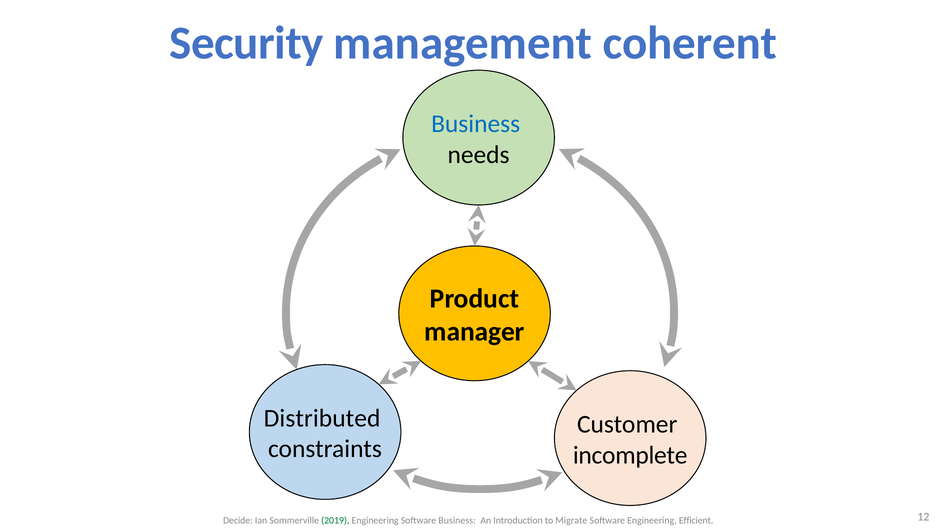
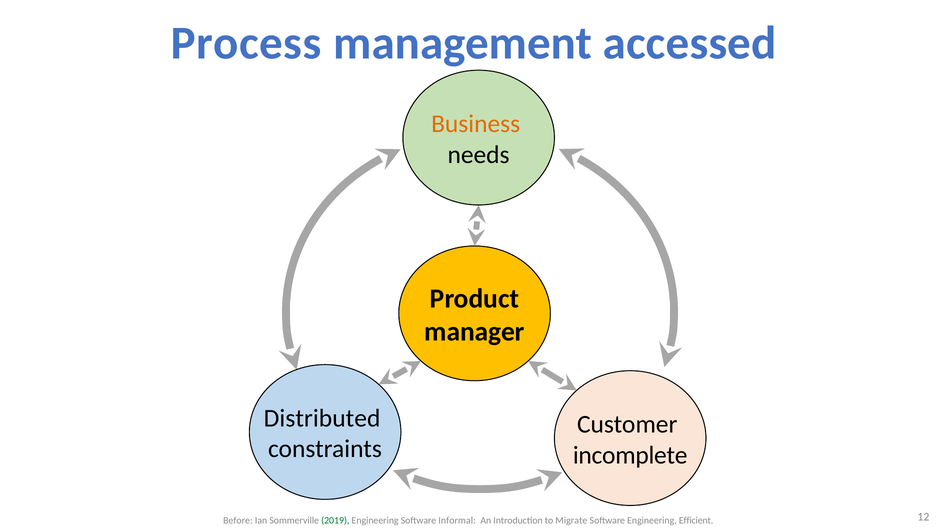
Security: Security -> Process
coherent: coherent -> accessed
Business at (476, 124) colour: blue -> orange
Decide: Decide -> Before
Software Business: Business -> Informal
